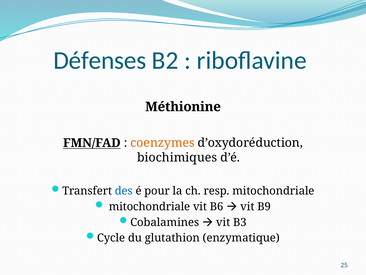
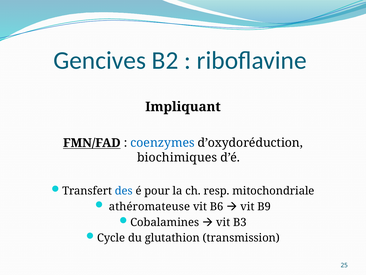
Défenses: Défenses -> Gencives
Méthionine: Méthionine -> Impliquant
coenzymes colour: orange -> blue
mitochondriale at (150, 206): mitochondriale -> athéromateuse
enzymatique: enzymatique -> transmission
